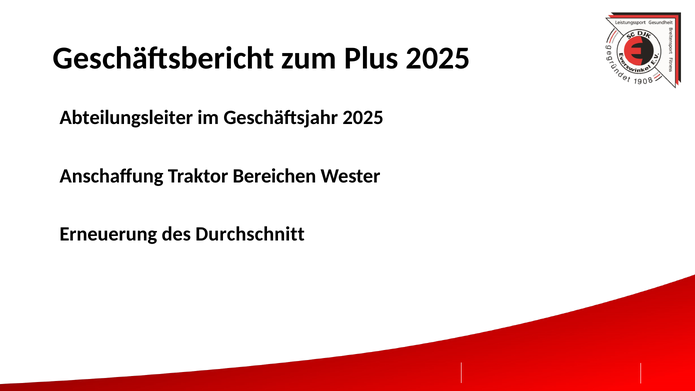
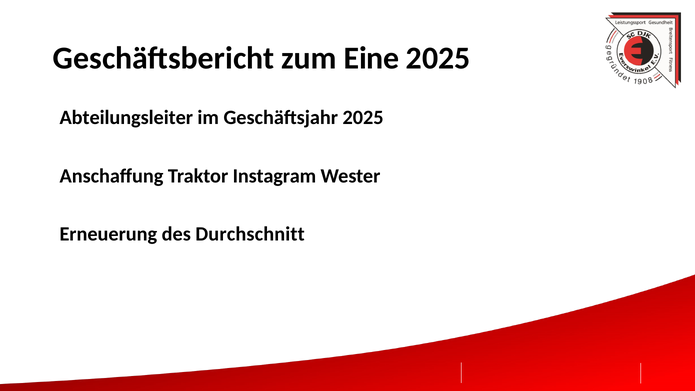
Plus: Plus -> Eine
Bereichen: Bereichen -> Instagram
